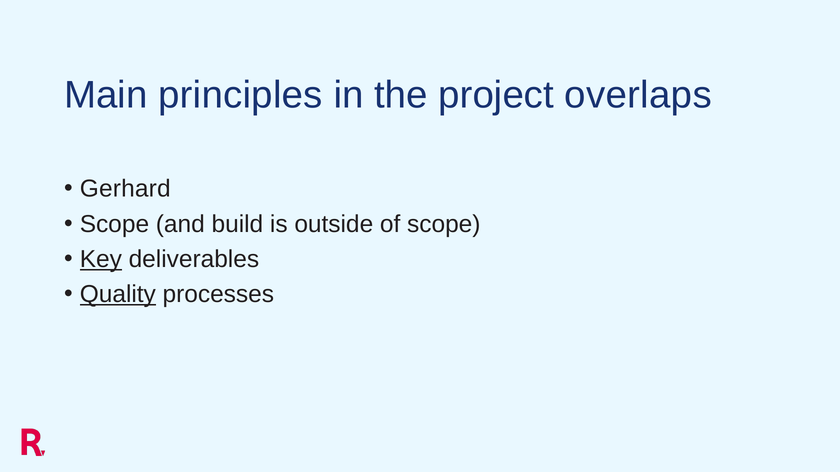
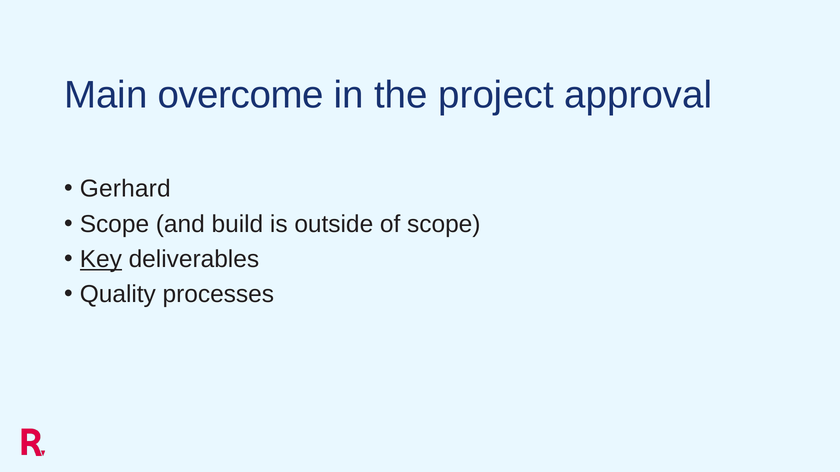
principles: principles -> overcome
overlaps: overlaps -> approval
Quality underline: present -> none
